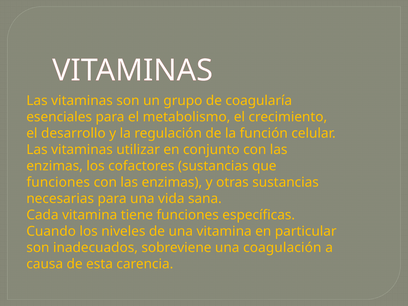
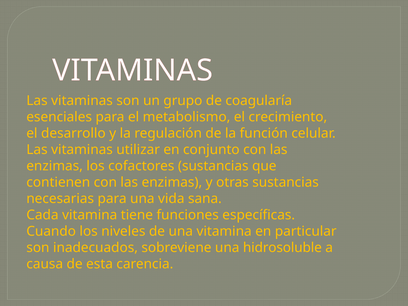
funciones at (58, 182): funciones -> contienen
coagulación: coagulación -> hidrosoluble
